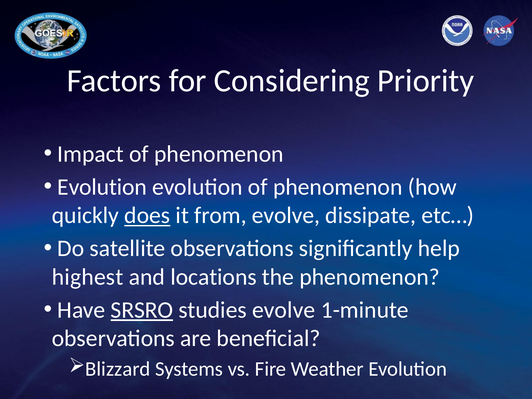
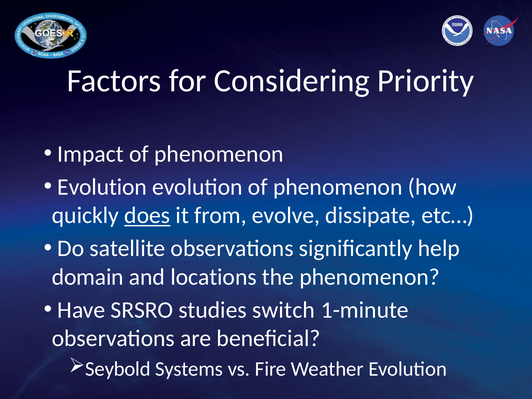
highest: highest -> domain
SRSRO underline: present -> none
studies evolve: evolve -> switch
Blizzard: Blizzard -> Seybold
